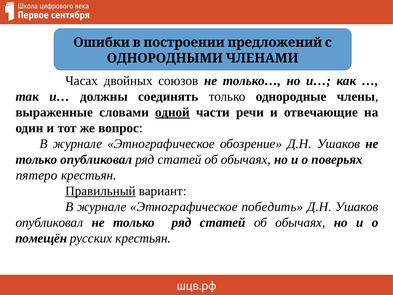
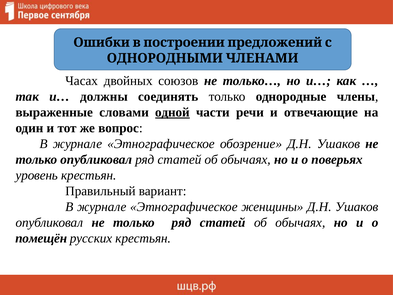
пятеро: пятеро -> уровень
Правильный underline: present -> none
победить: победить -> женщины
